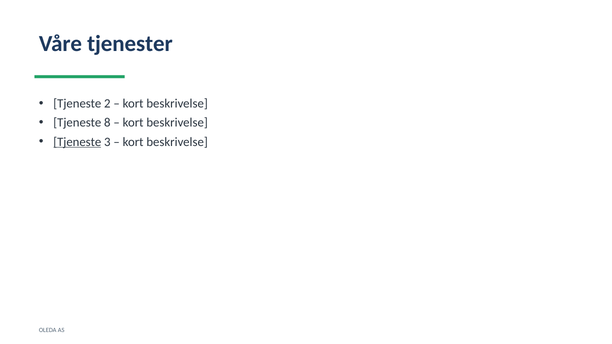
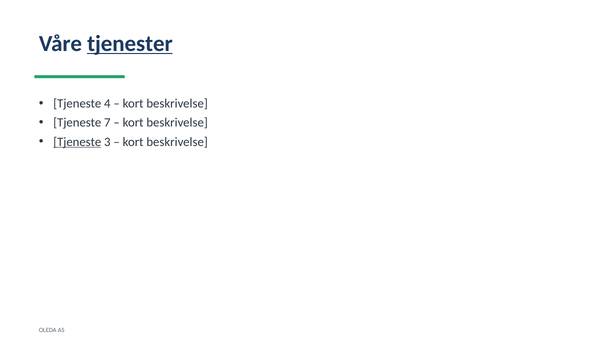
tjenester underline: none -> present
2: 2 -> 4
8: 8 -> 7
